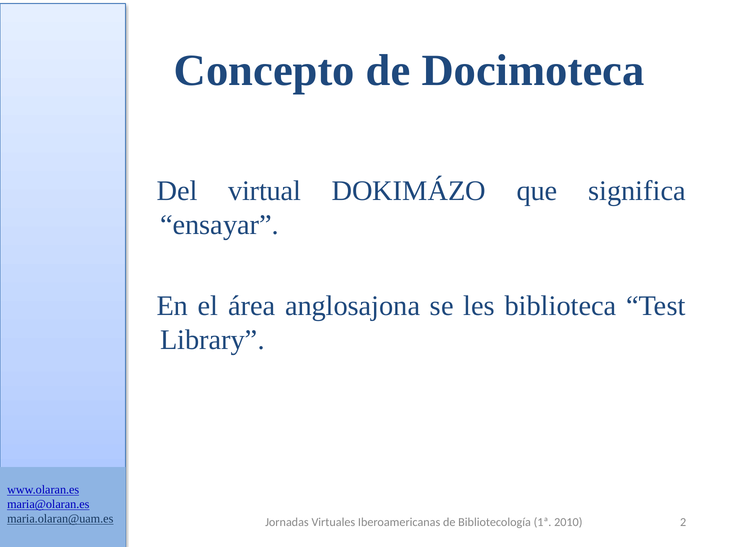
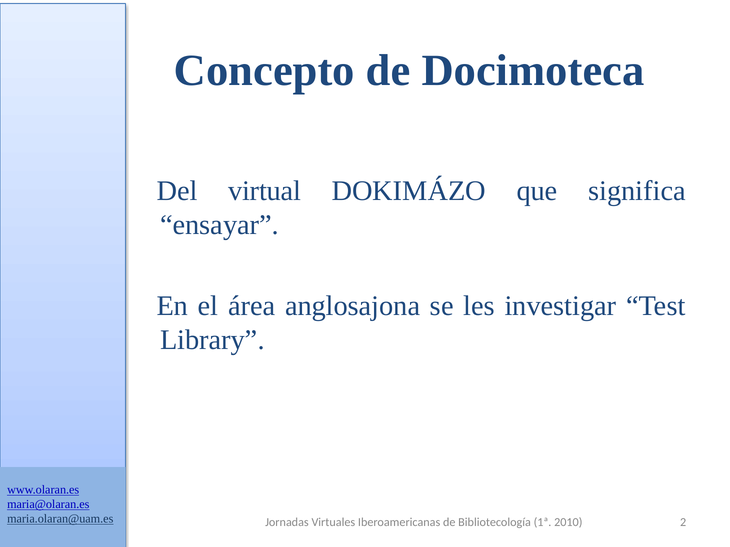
biblioteca: biblioteca -> investigar
